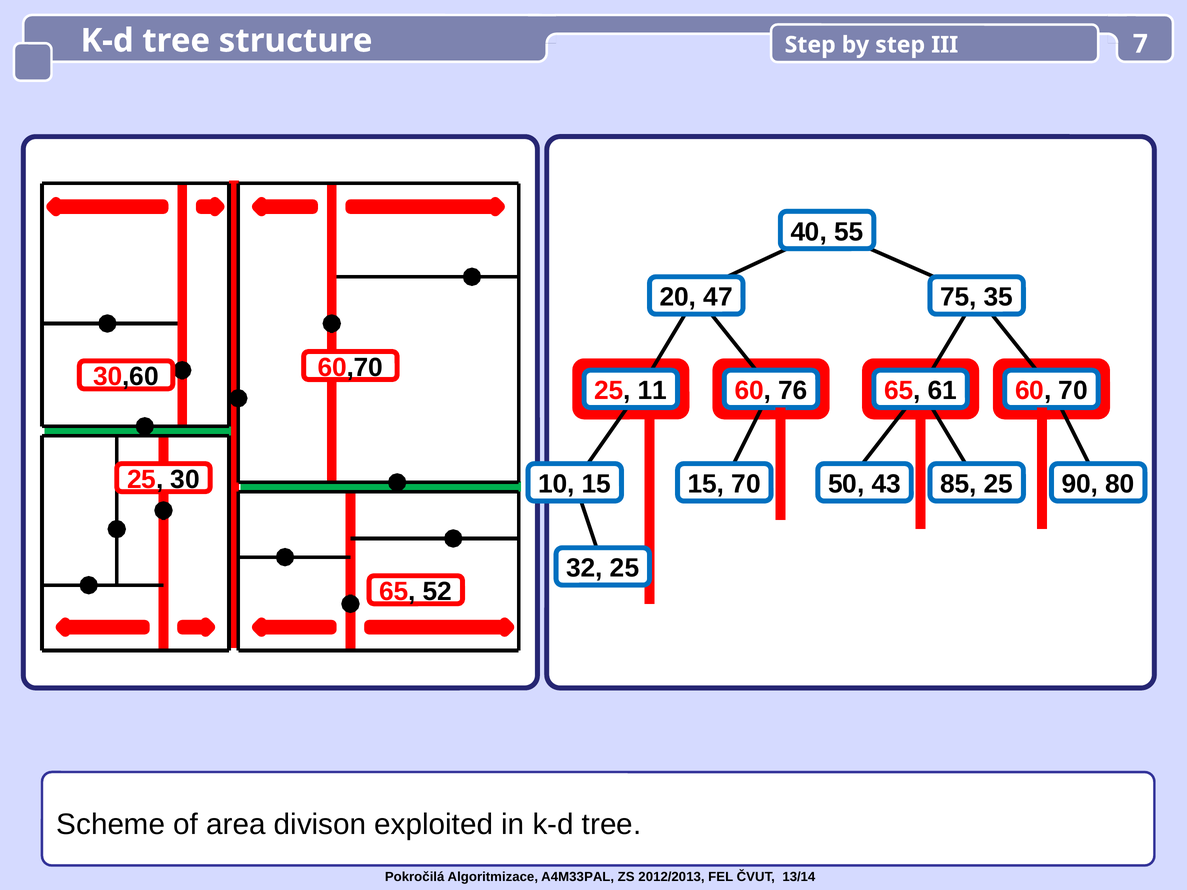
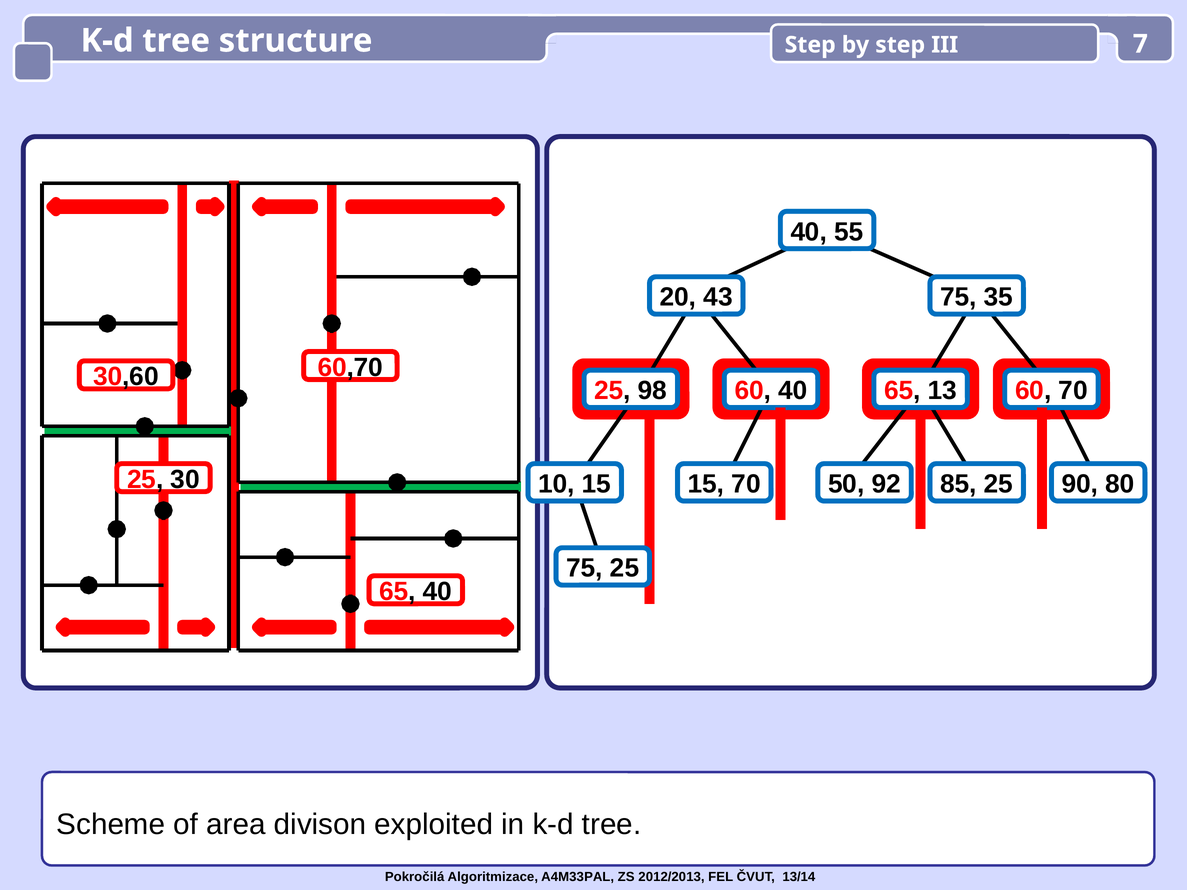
47: 47 -> 43
11: 11 -> 98
60 76: 76 -> 40
61: 61 -> 13
43: 43 -> 92
32 at (584, 568): 32 -> 75
65 52: 52 -> 40
